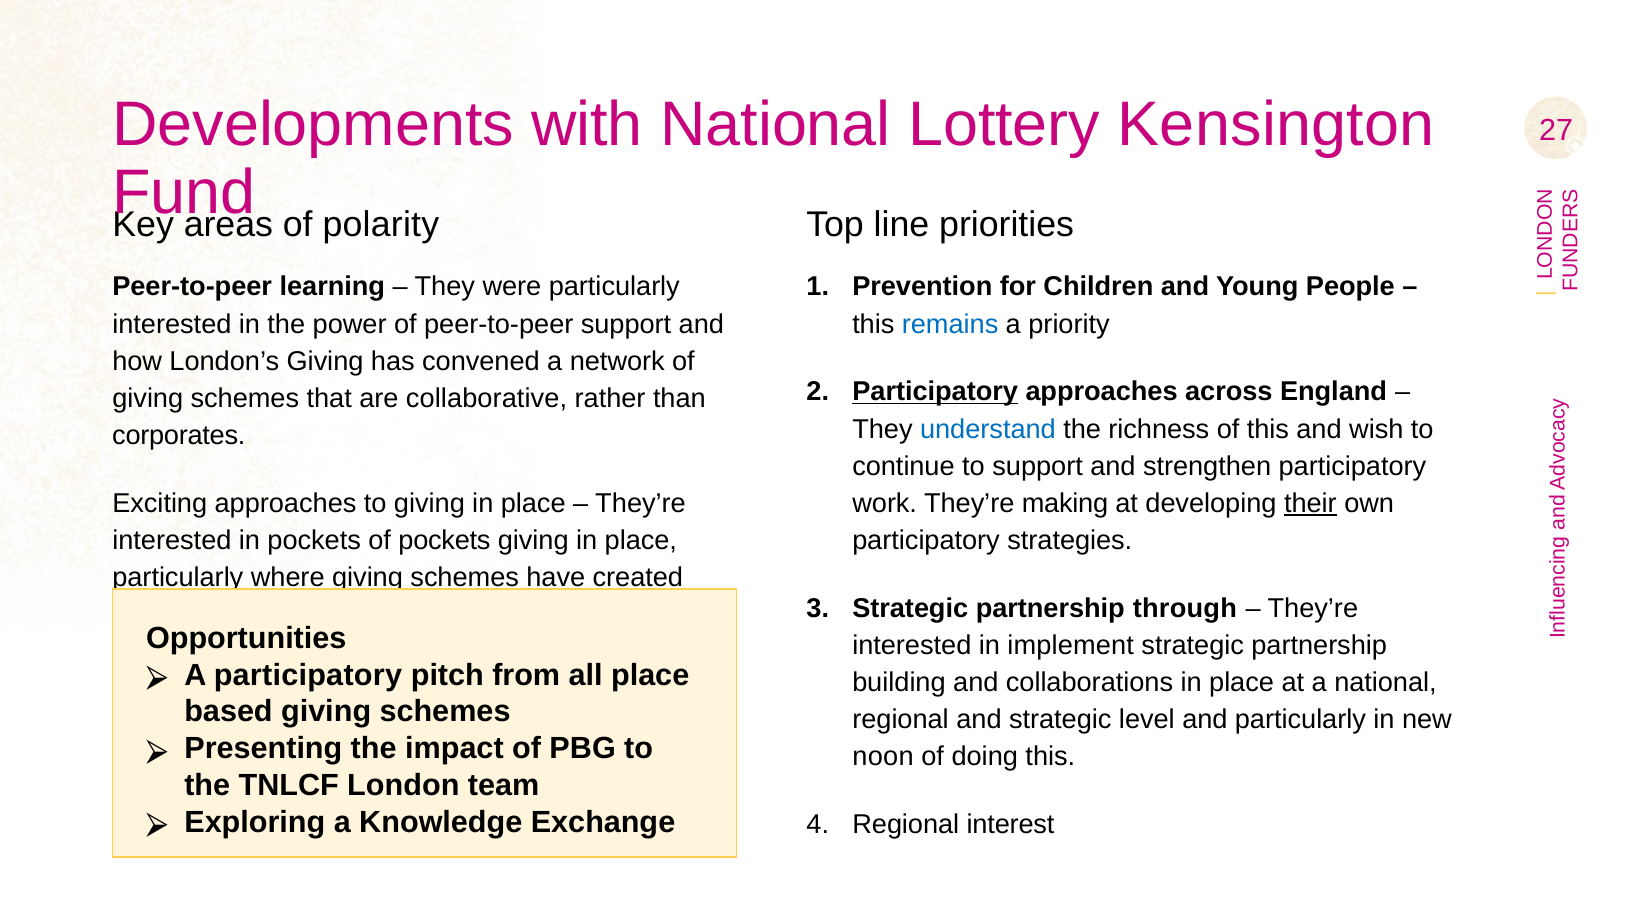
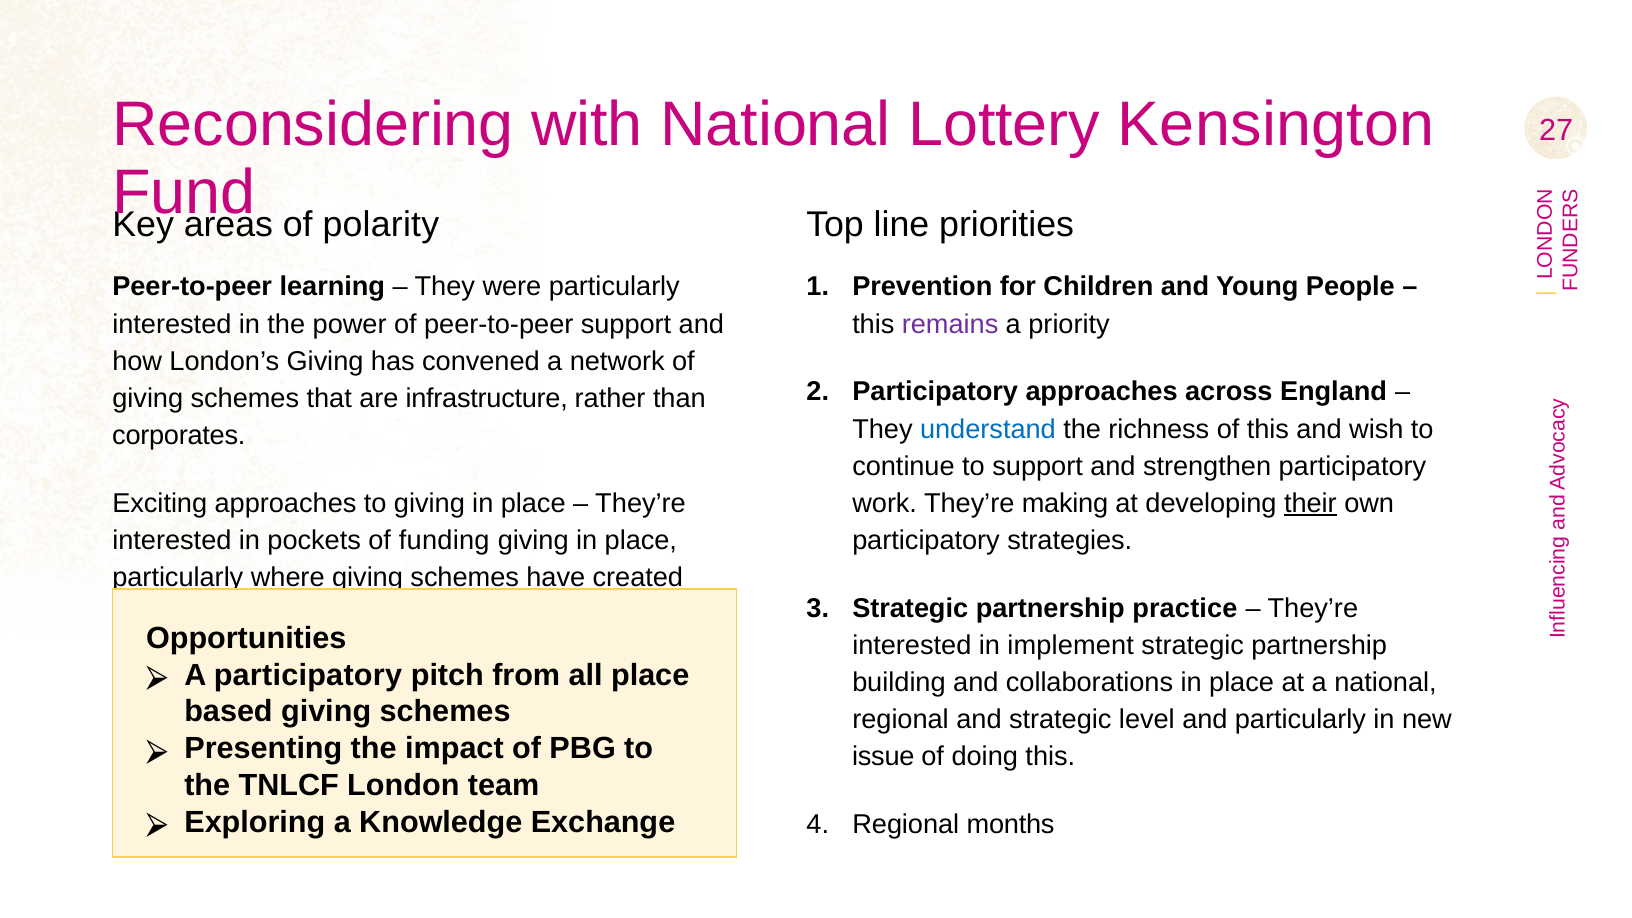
Developments: Developments -> Reconsidering
remains colour: blue -> purple
Participatory at (935, 392) underline: present -> none
collaborative: collaborative -> infrastructure
of pockets: pockets -> funding
through: through -> practice
noon: noon -> issue
interest: interest -> months
